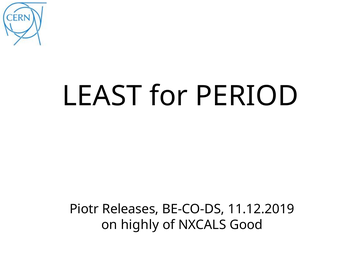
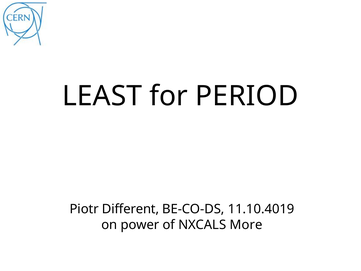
Releases: Releases -> Different
11.12.2019: 11.12.2019 -> 11.10.4019
highly: highly -> power
Good: Good -> More
